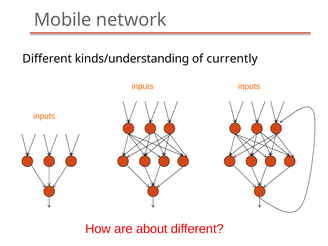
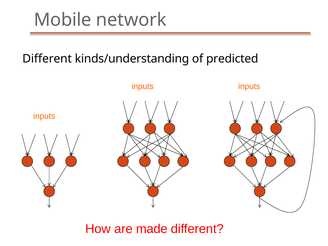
currently: currently -> predicted
about: about -> made
